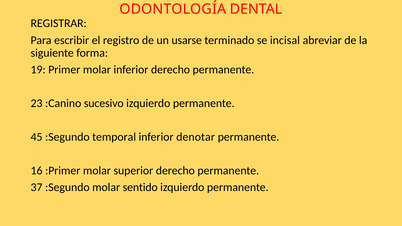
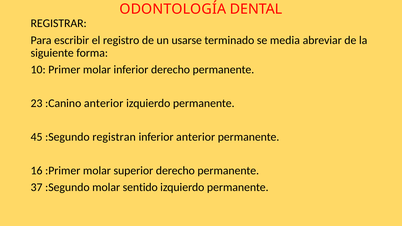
incisal: incisal -> media
19: 19 -> 10
:Canino sucesivo: sucesivo -> anterior
temporal: temporal -> registran
inferior denotar: denotar -> anterior
